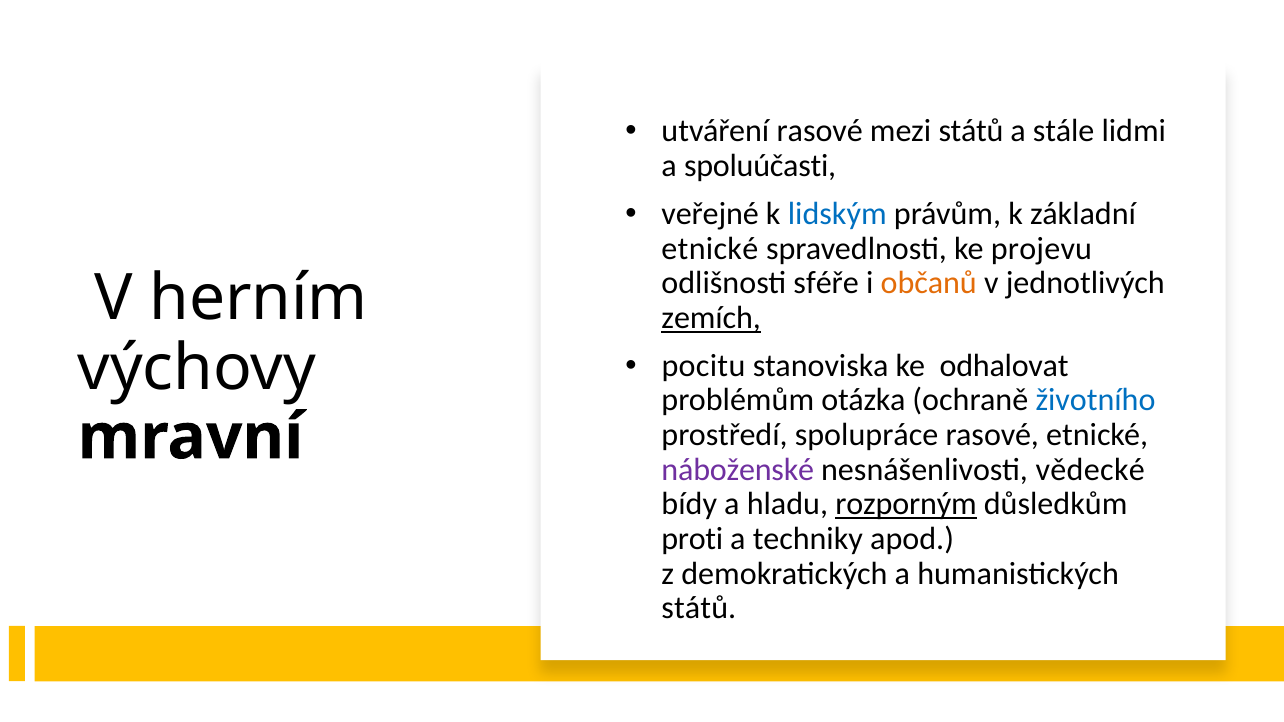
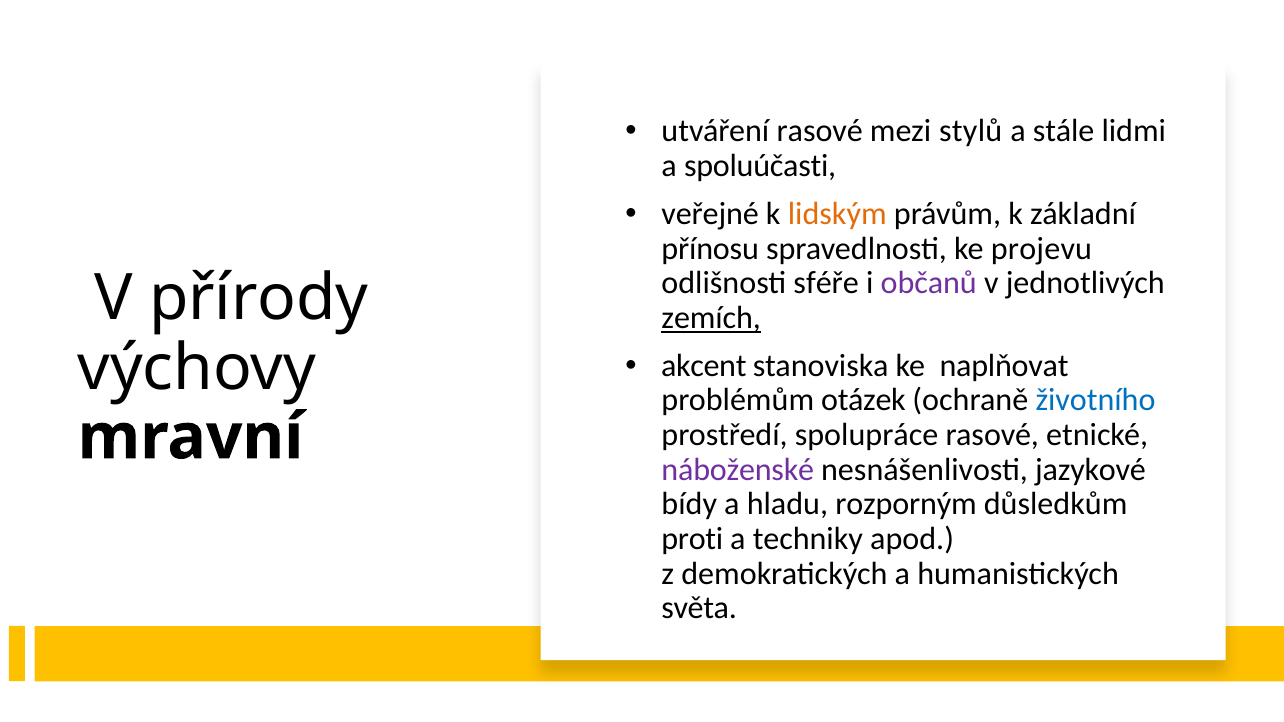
mezi států: států -> stylů
lidským colour: blue -> orange
etnické at (710, 249): etnické -> přínosu
občanů colour: orange -> purple
herním: herním -> přírody
pocitu: pocitu -> akcent
odhalovat: odhalovat -> naplňovat
otázka: otázka -> otázek
vědecké: vědecké -> jazykové
rozporným underline: present -> none
států at (699, 608): států -> světa
